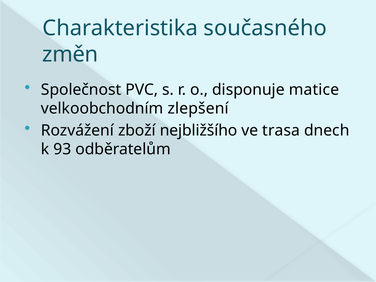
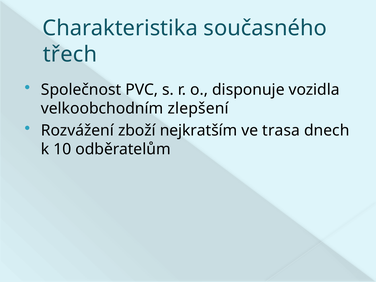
změn: změn -> třech
matice: matice -> vozidla
nejbližšího: nejbližšího -> nejkratším
93: 93 -> 10
